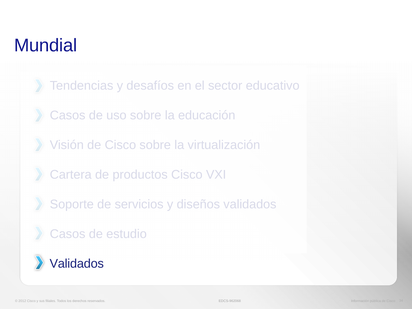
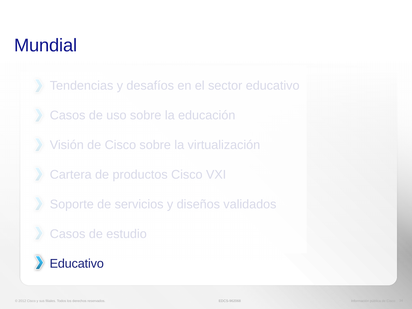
Validados at (77, 264): Validados -> Educativo
